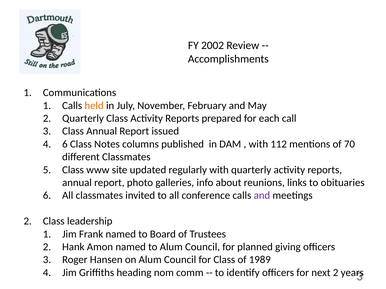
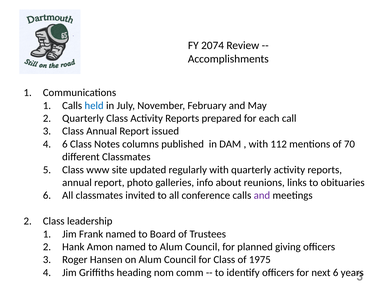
2002: 2002 -> 2074
held colour: orange -> blue
1989: 1989 -> 1975
next 2: 2 -> 6
